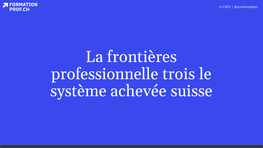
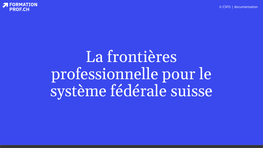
trois: trois -> pour
achevée: achevée -> fédérale
